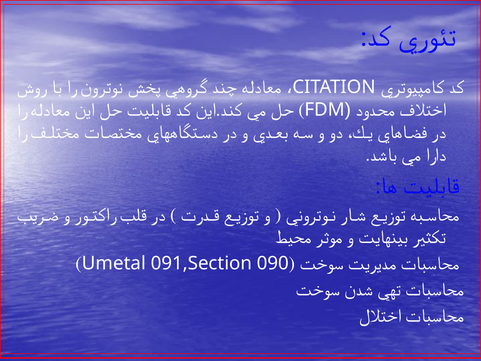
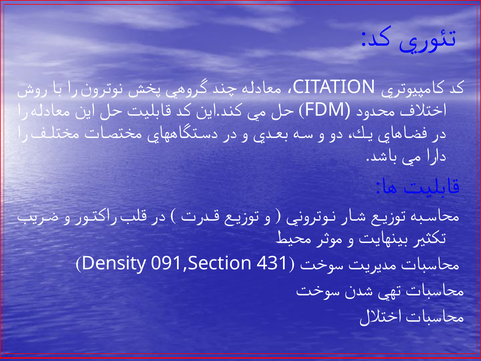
Umetal: Umetal -> Density
090: 090 -> 431
